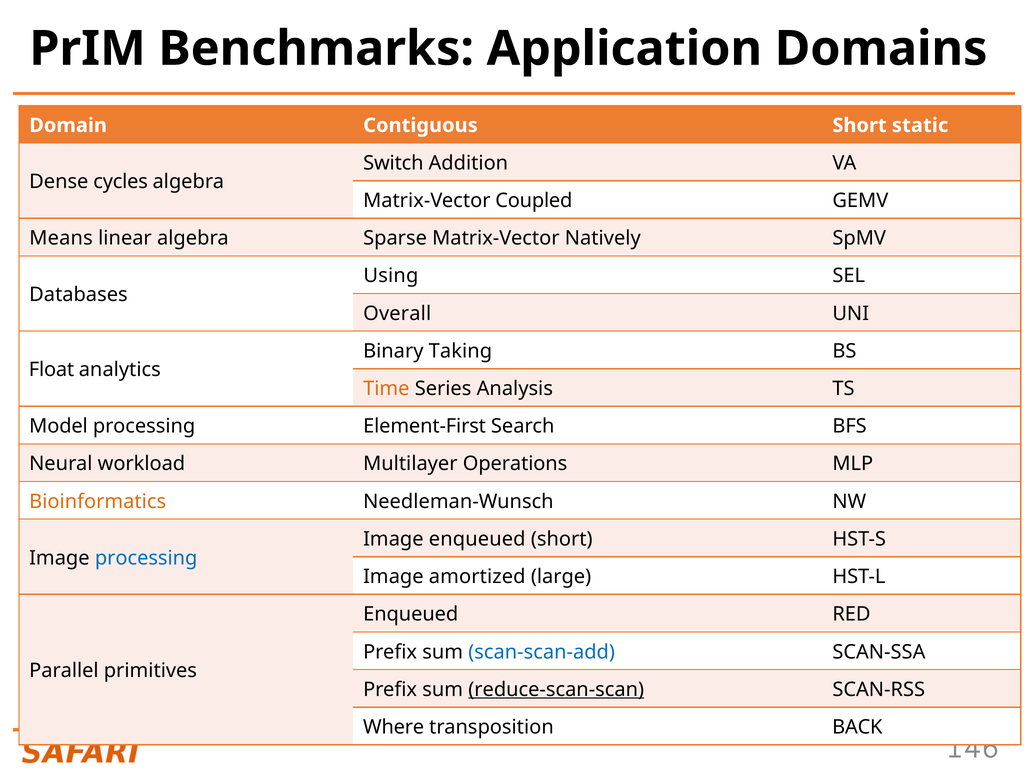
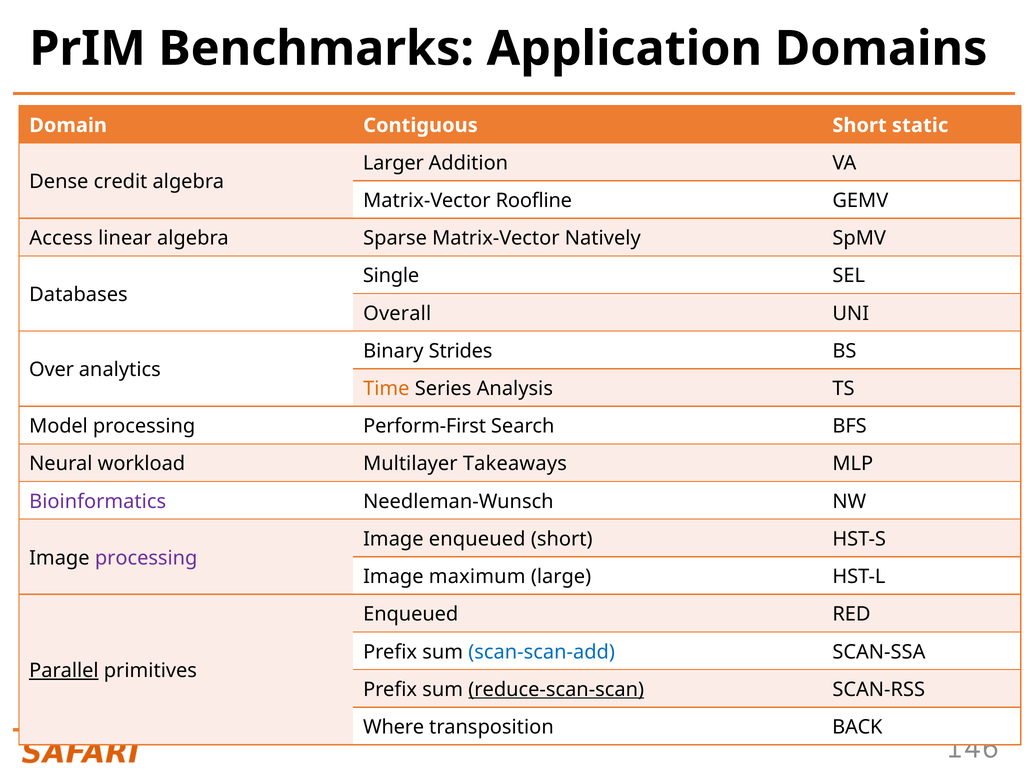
Switch: Switch -> Larger
cycles: cycles -> credit
Coupled: Coupled -> Roofline
Means: Means -> Access
Using: Using -> Single
Taking: Taking -> Strides
Float: Float -> Over
Element-First: Element-First -> Perform-First
Operations: Operations -> Takeaways
Bioinformatics colour: orange -> purple
processing at (146, 558) colour: blue -> purple
amortized: amortized -> maximum
Parallel underline: none -> present
